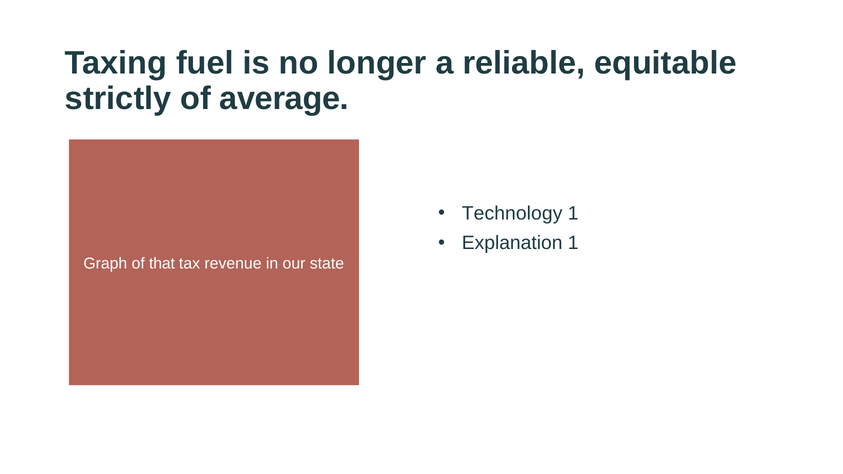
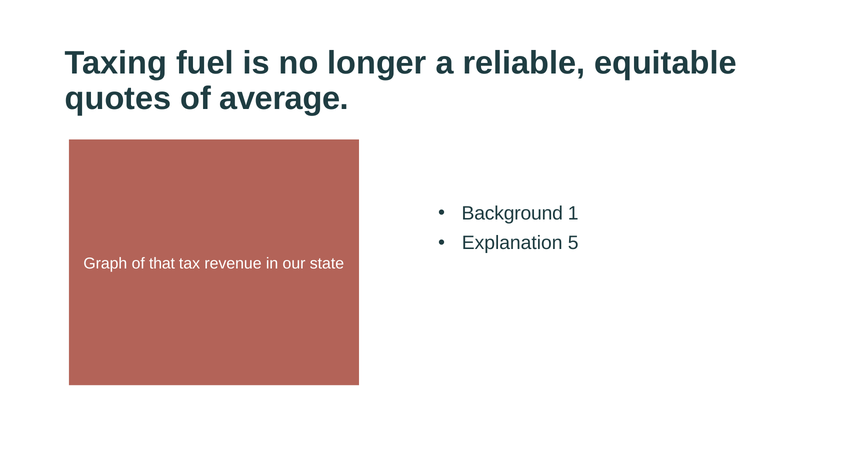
strictly: strictly -> quotes
Technology: Technology -> Background
Explanation 1: 1 -> 5
